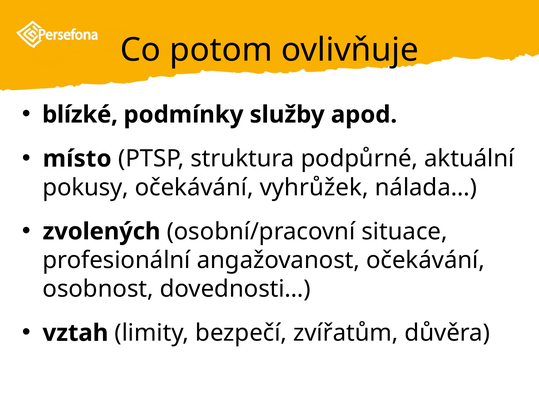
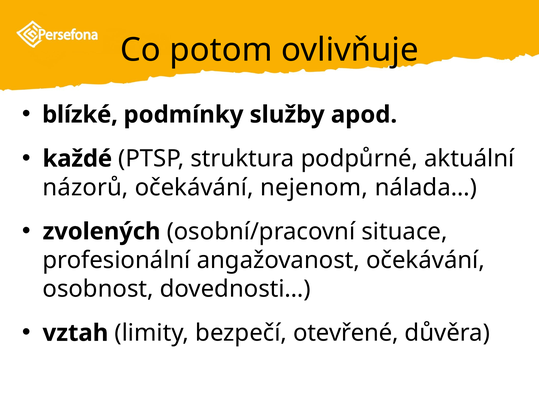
místo: místo -> každé
pokusy: pokusy -> názorů
vyhrůžek: vyhrůžek -> nejenom
zvířatům: zvířatům -> otevřené
